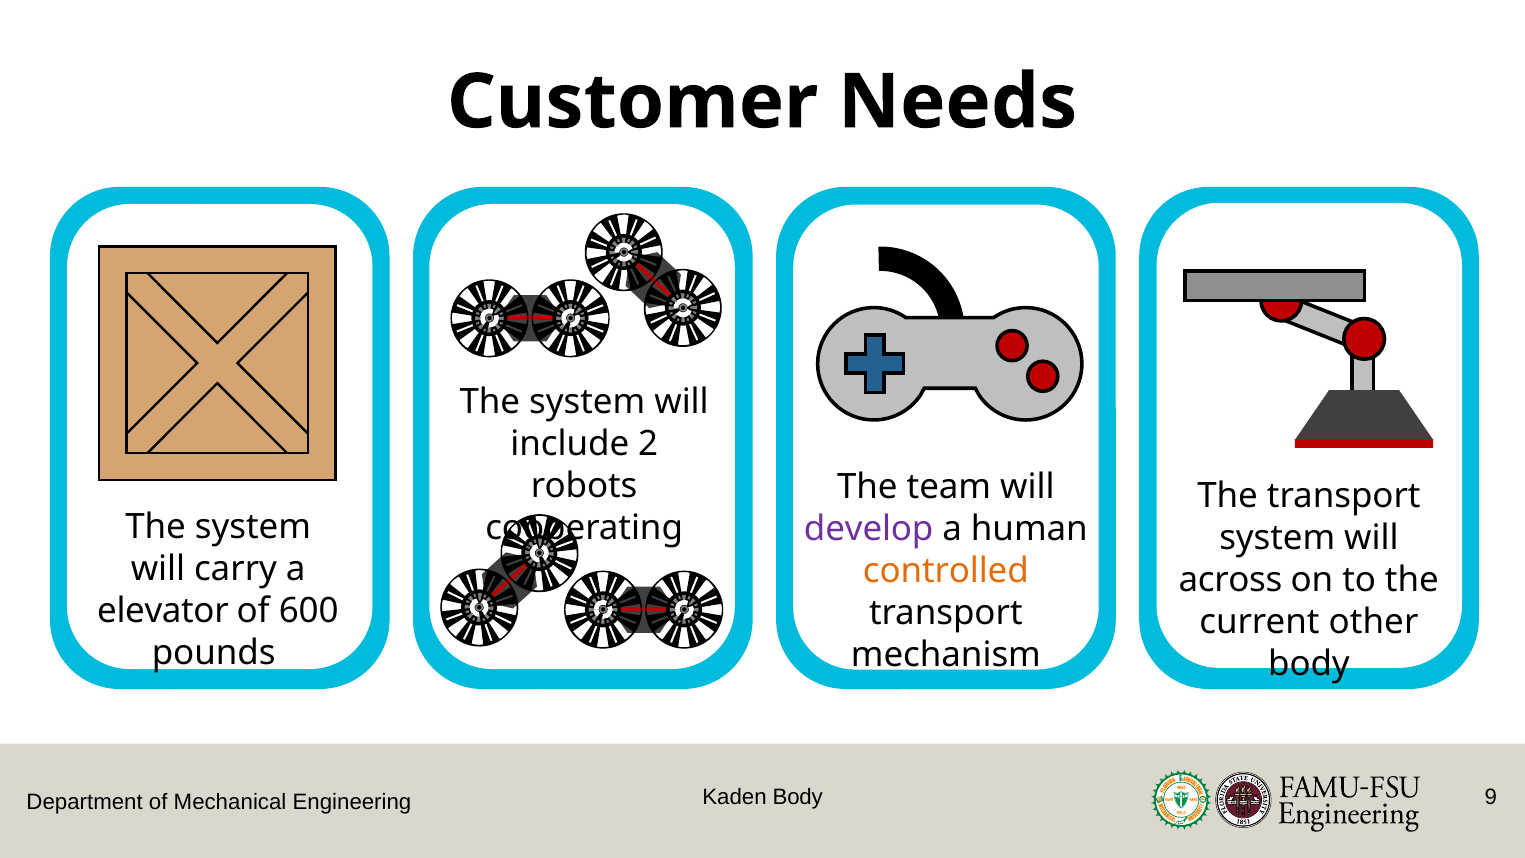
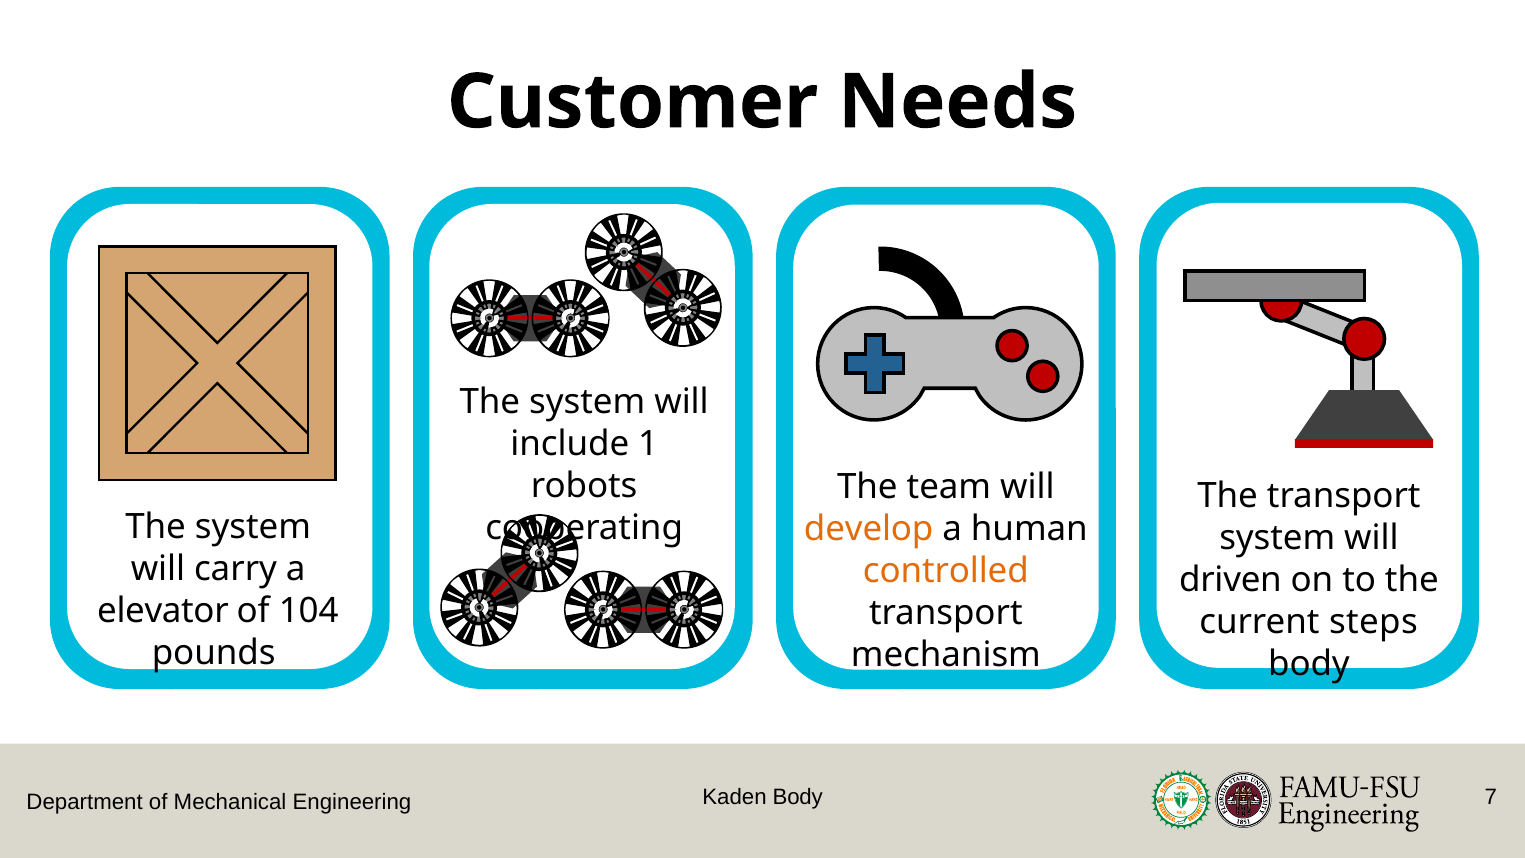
2: 2 -> 1
develop colour: purple -> orange
across: across -> driven
600: 600 -> 104
other: other -> steps
9: 9 -> 7
